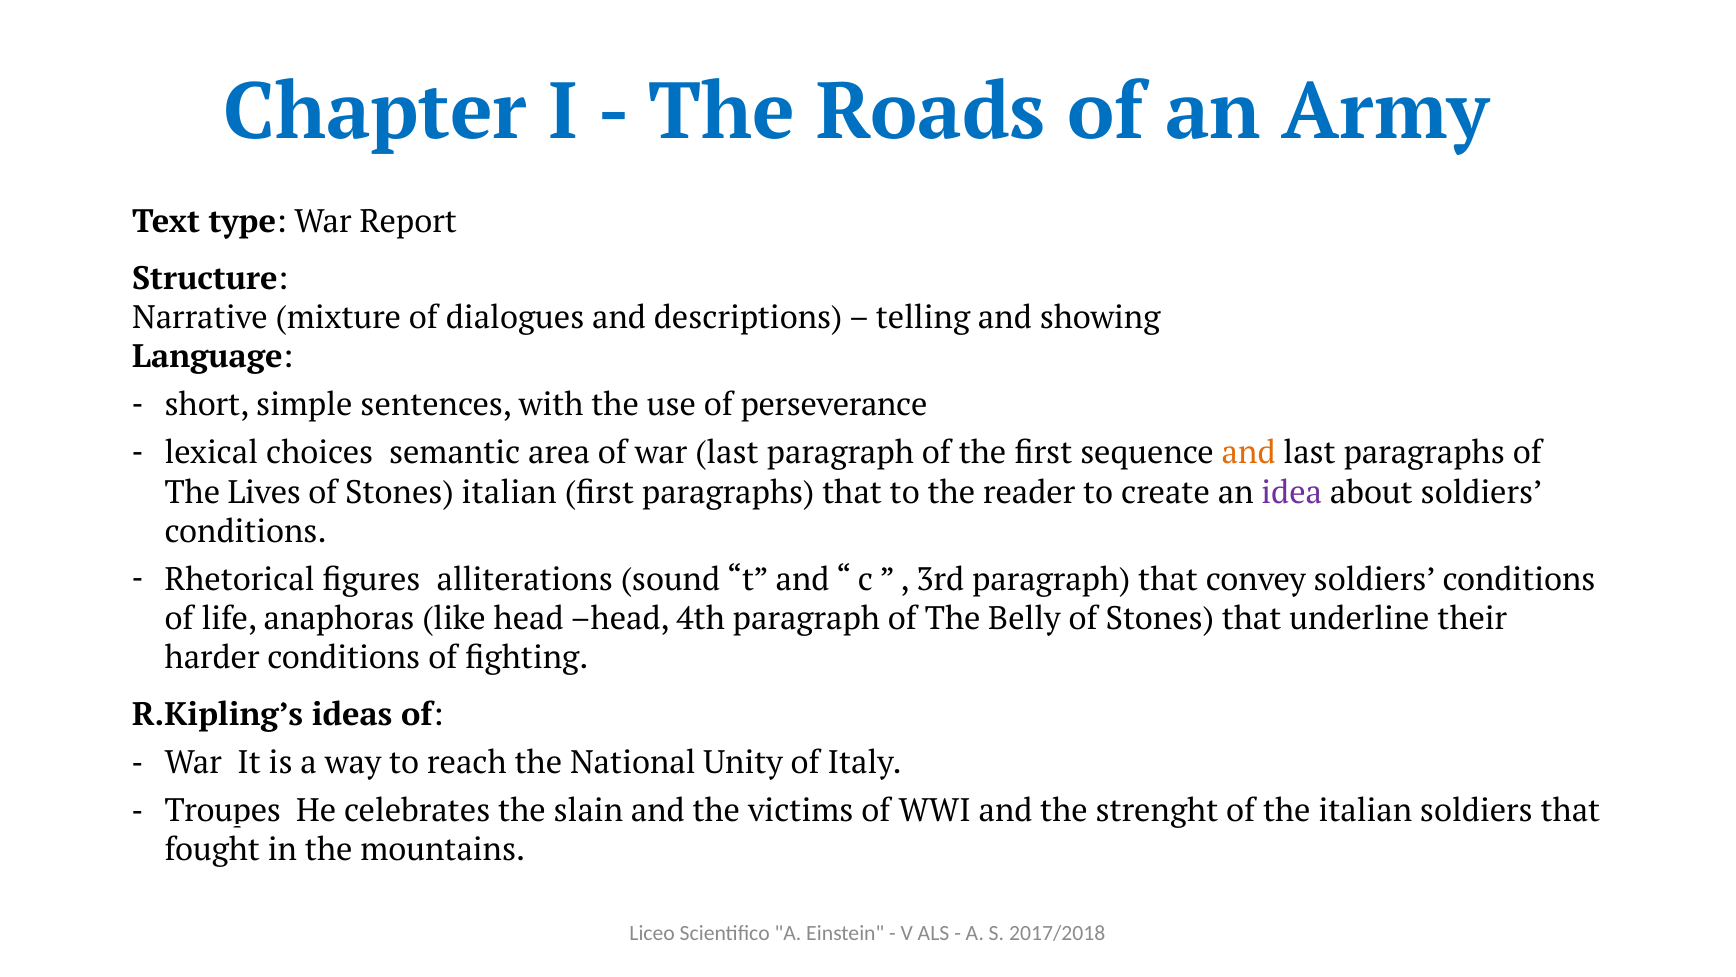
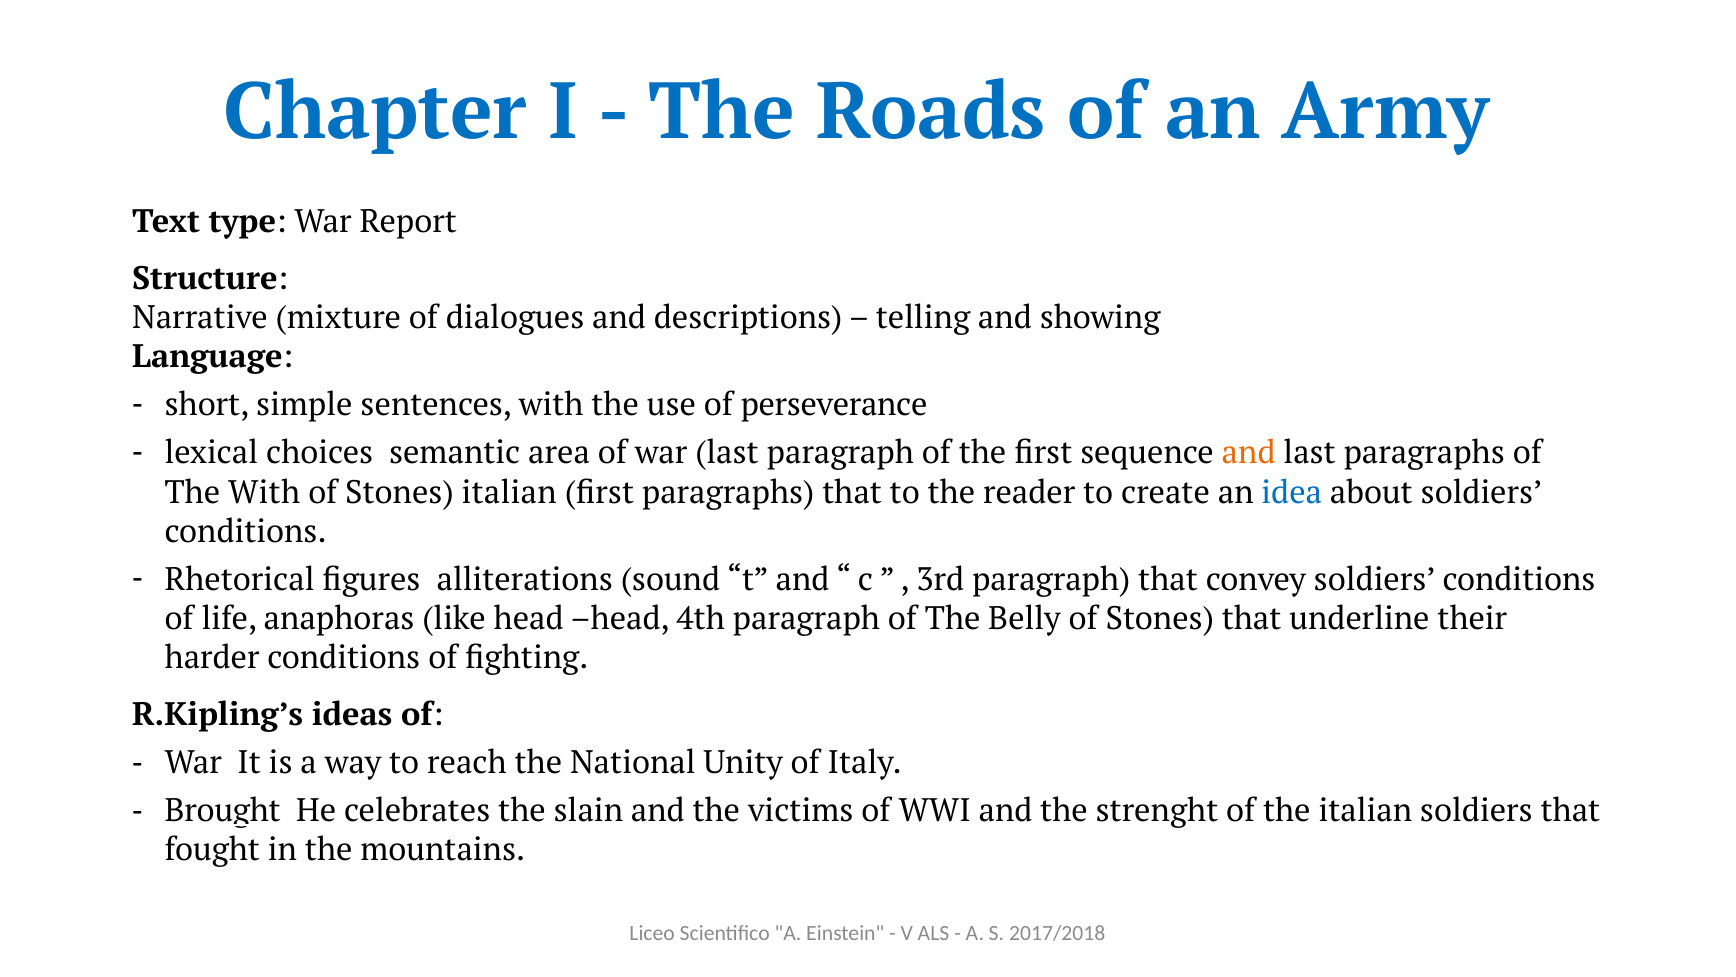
The Lives: Lives -> With
idea colour: purple -> blue
Troupes: Troupes -> Brought
